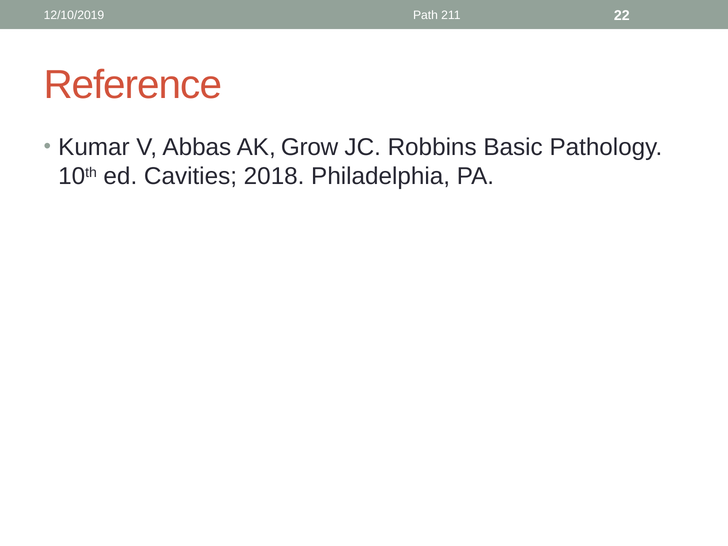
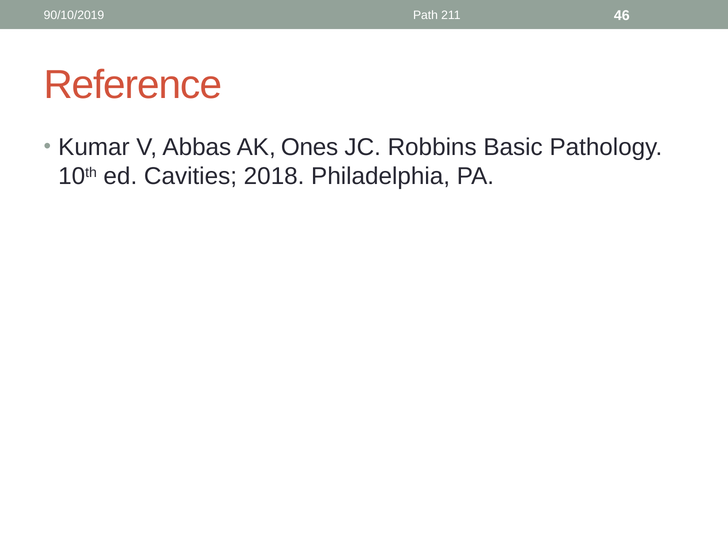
12/10/2019: 12/10/2019 -> 90/10/2019
22: 22 -> 46
Grow: Grow -> Ones
